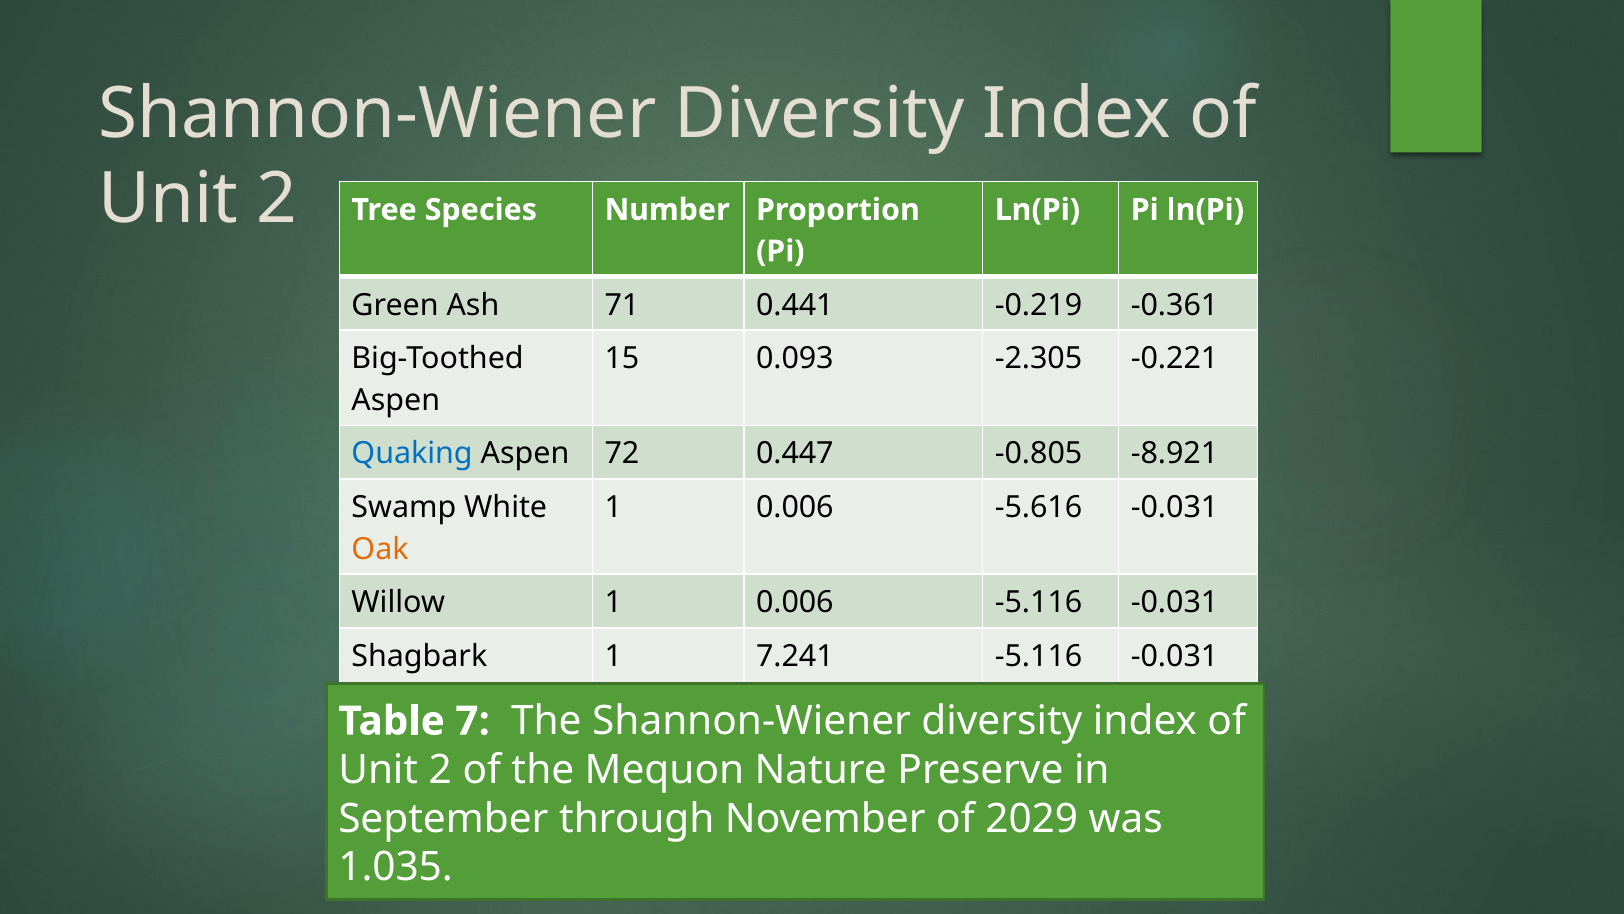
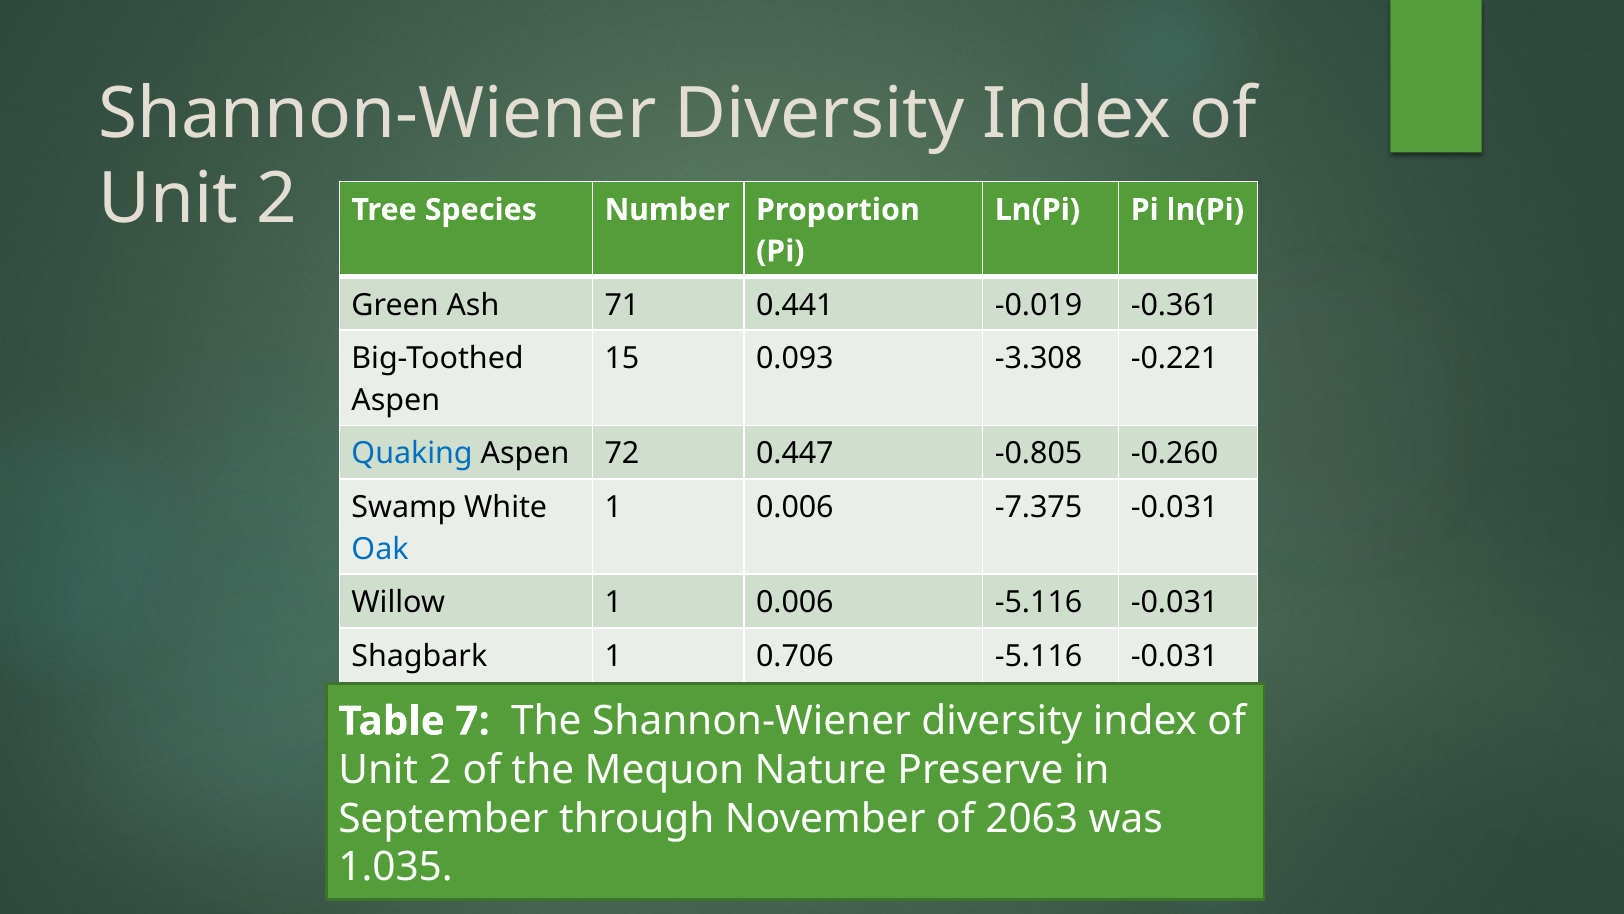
-0.219: -0.219 -> -0.019
-2.305: -2.305 -> -3.308
-8.921: -8.921 -> -0.260
-5.616: -5.616 -> -7.375
Oak colour: orange -> blue
7.241: 7.241 -> 0.706
2029: 2029 -> 2063
